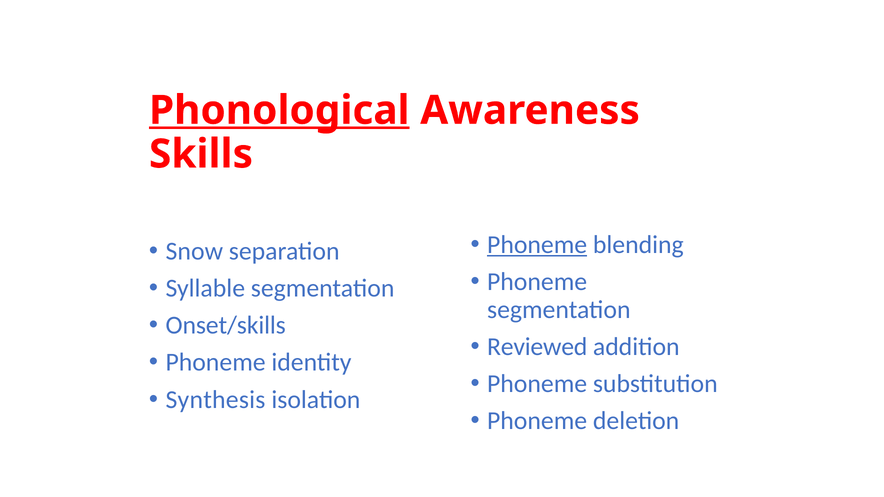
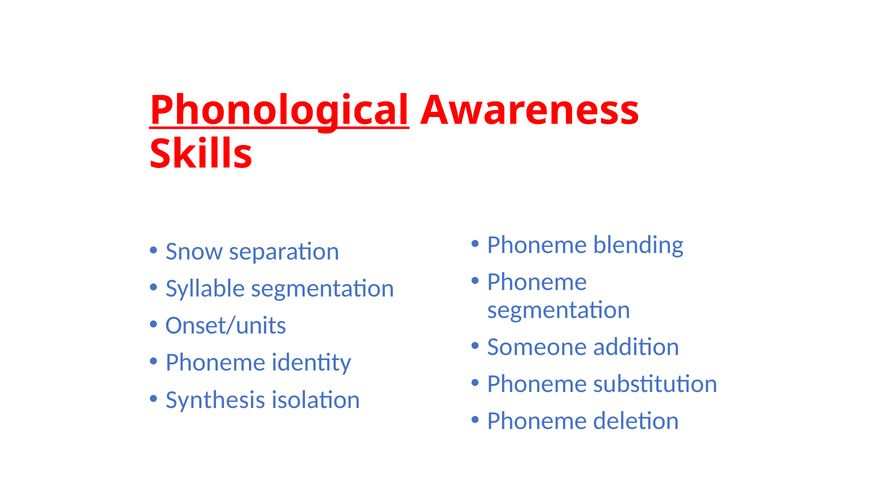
Phoneme at (537, 245) underline: present -> none
Onset/skills: Onset/skills -> Onset/units
Reviewed: Reviewed -> Someone
